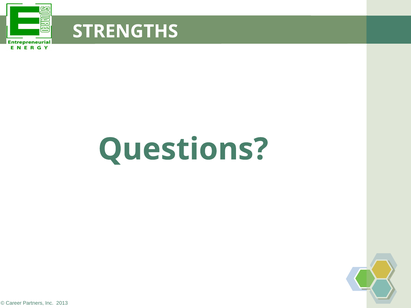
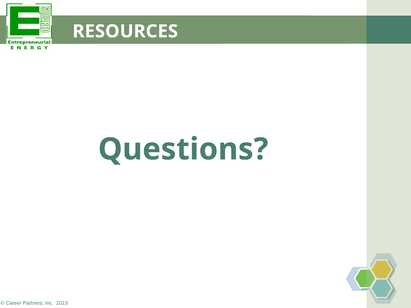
STRENGTHS: STRENGTHS -> RESOURCES
